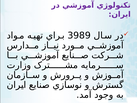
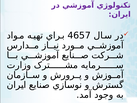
3989: 3989 -> 4657
